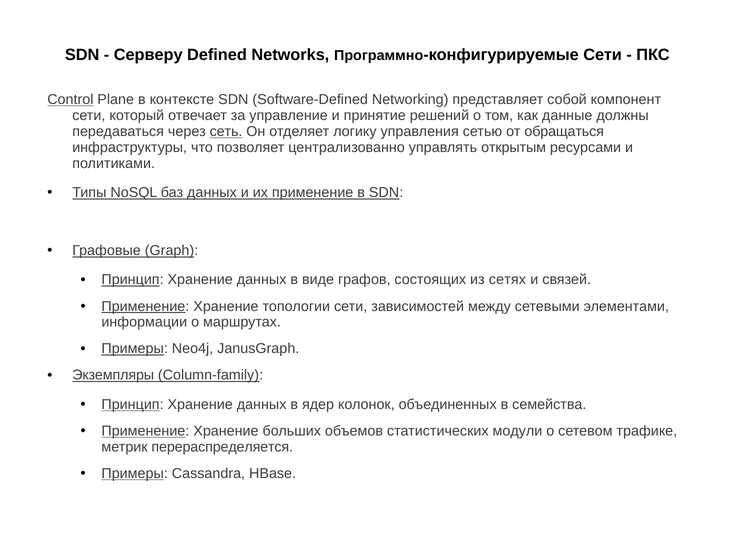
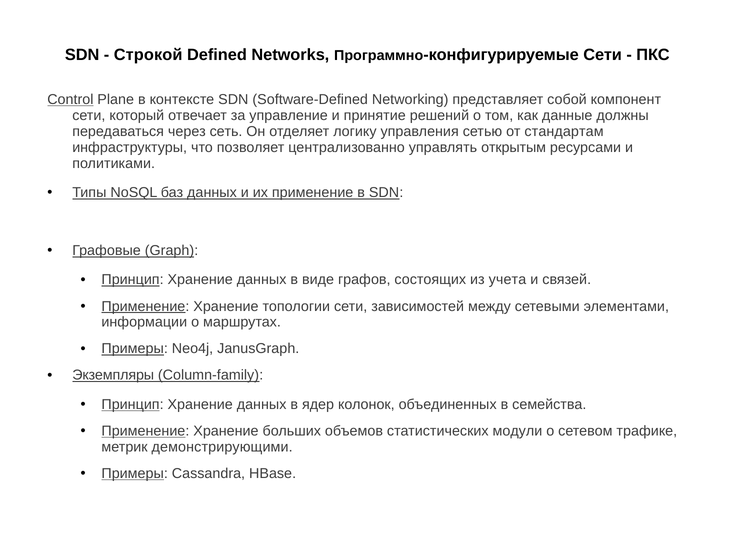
Серверу: Серверу -> Строкой
сеть underline: present -> none
обращаться: обращаться -> стандартам
сетях: сетях -> учета
перераспределяется: перераспределяется -> демонстрирующими
